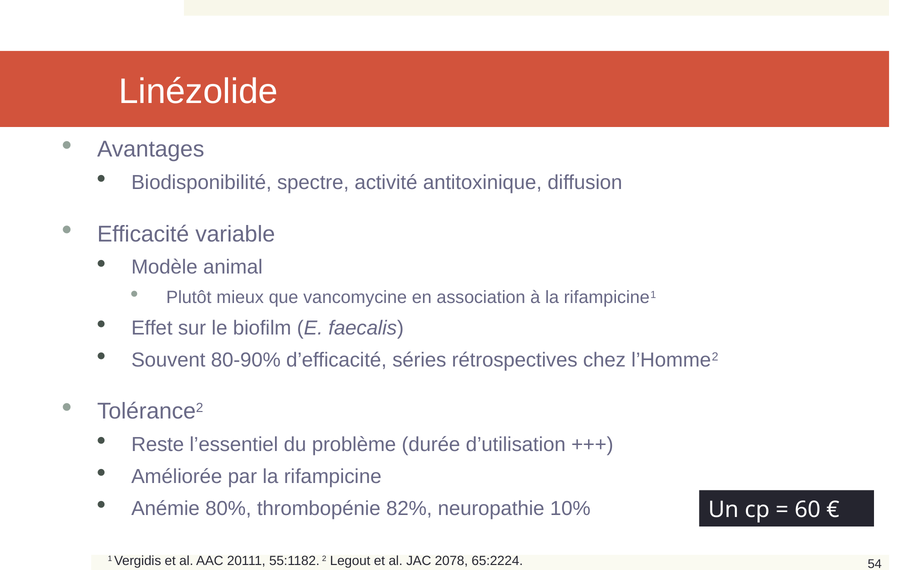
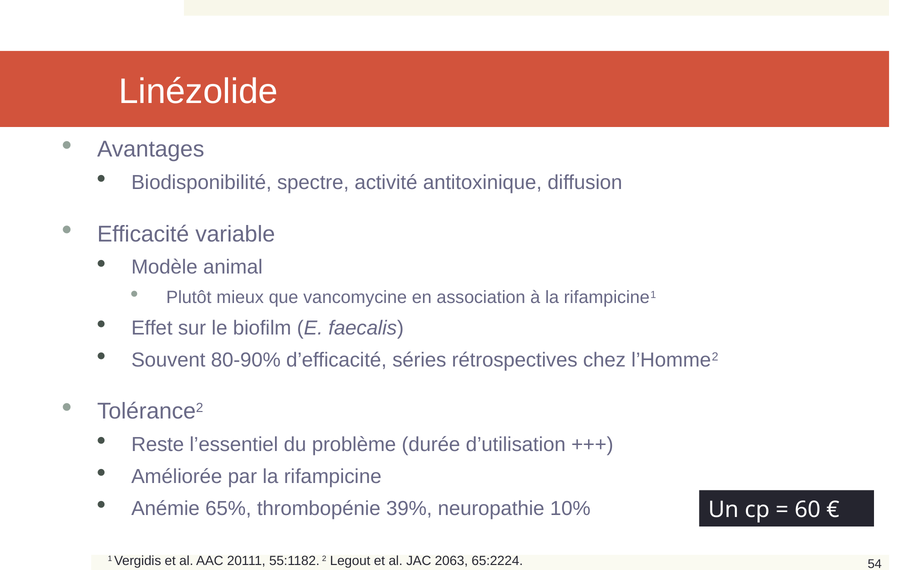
80%: 80% -> 65%
82%: 82% -> 39%
2078: 2078 -> 2063
